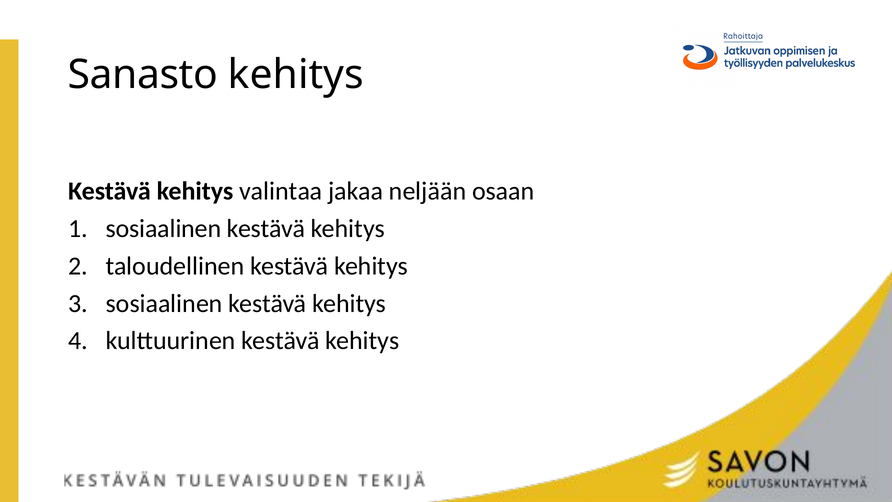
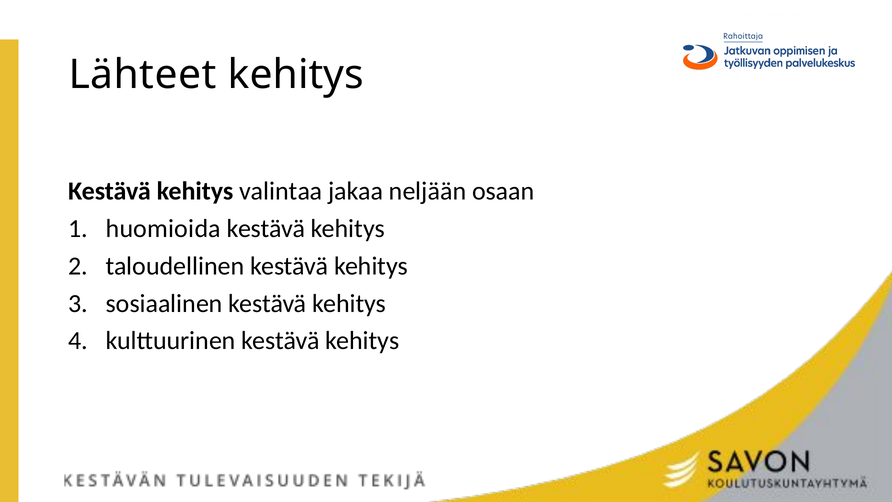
Sanasto: Sanasto -> Lähteet
sosiaalinen at (163, 229): sosiaalinen -> huomioida
